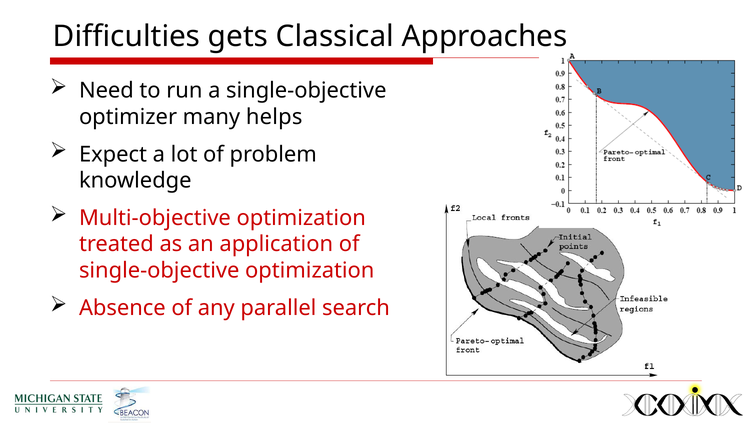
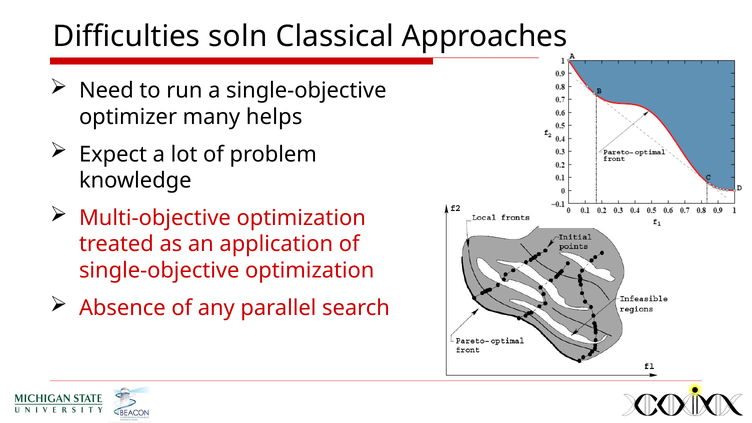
gets: gets -> soln
